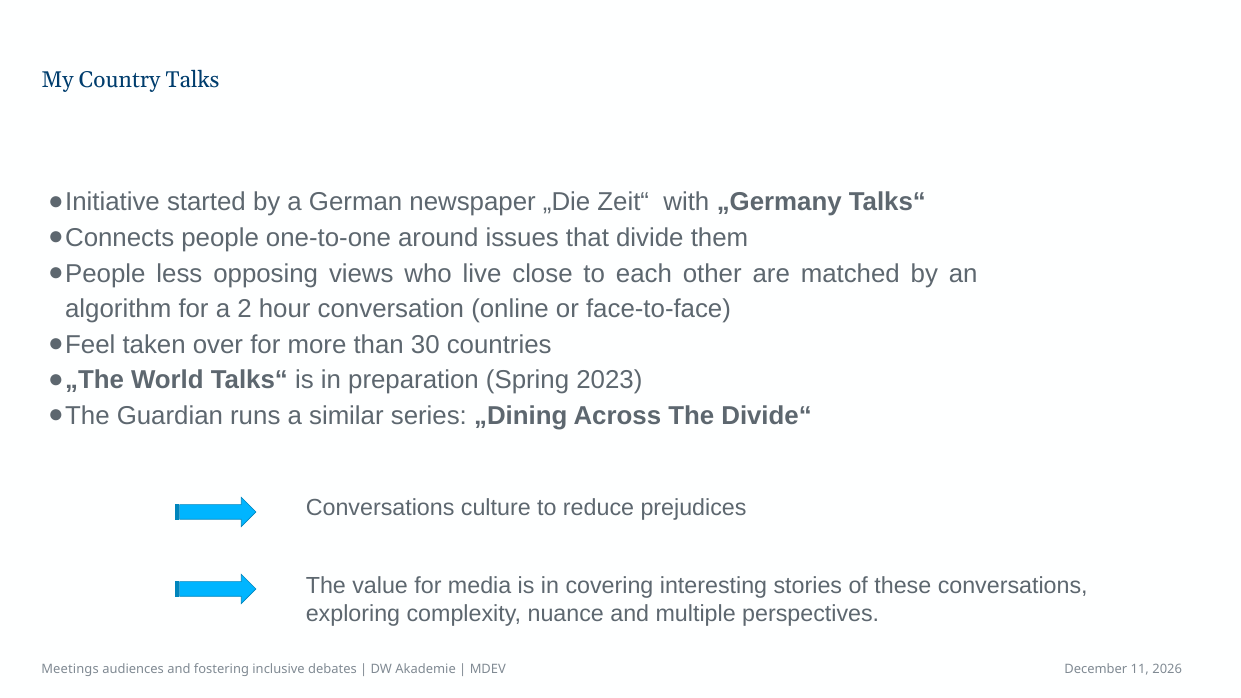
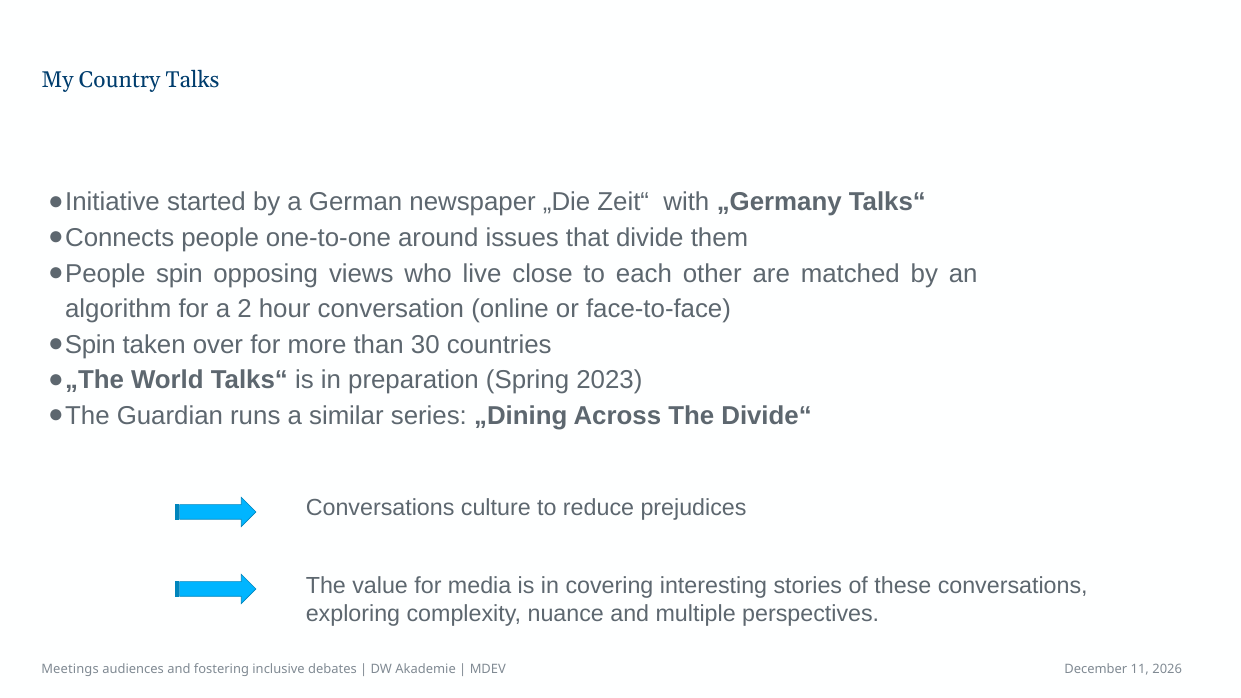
People less: less -> spin
Feel at (90, 345): Feel -> Spin
